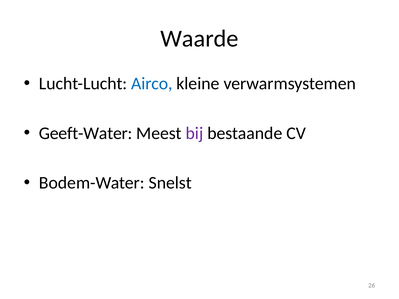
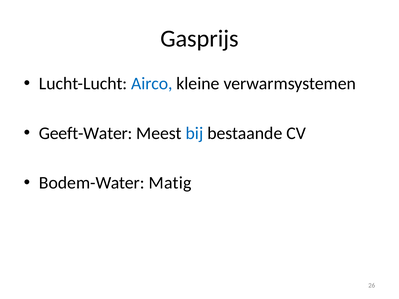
Waarde: Waarde -> Gasprijs
bij colour: purple -> blue
Snelst: Snelst -> Matig
